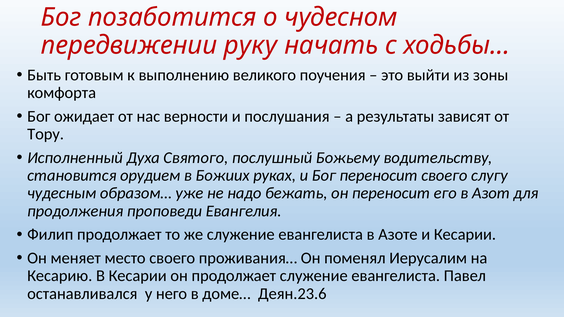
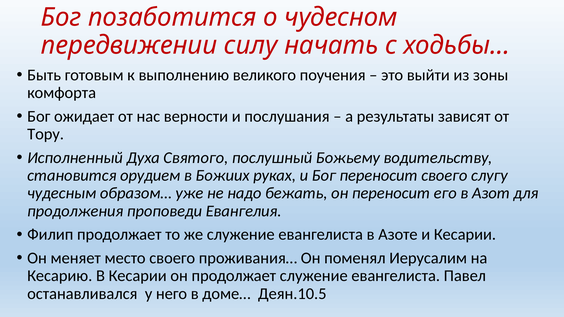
руку: руку -> силу
Деян.23.6: Деян.23.6 -> Деян.10.5
